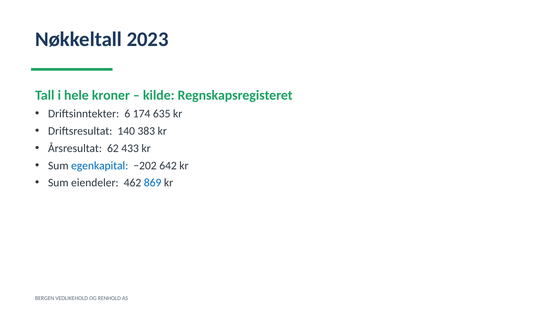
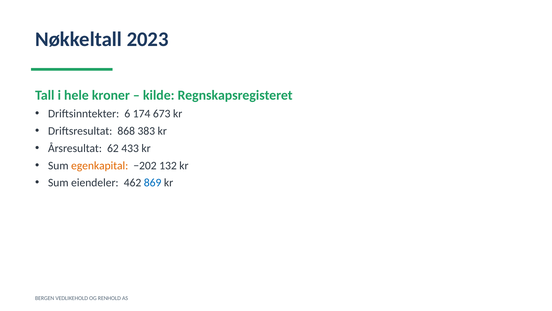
635: 635 -> 673
140: 140 -> 868
egenkapital colour: blue -> orange
642: 642 -> 132
